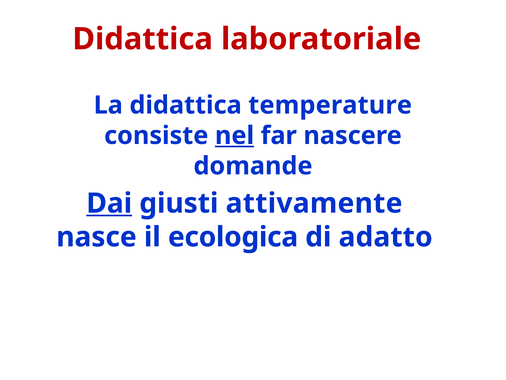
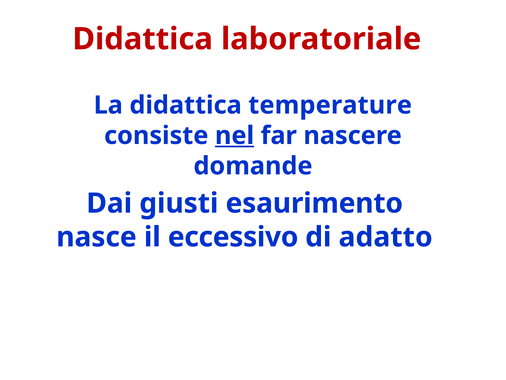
Dai underline: present -> none
attivamente: attivamente -> esaurimento
ecologica: ecologica -> eccessivo
